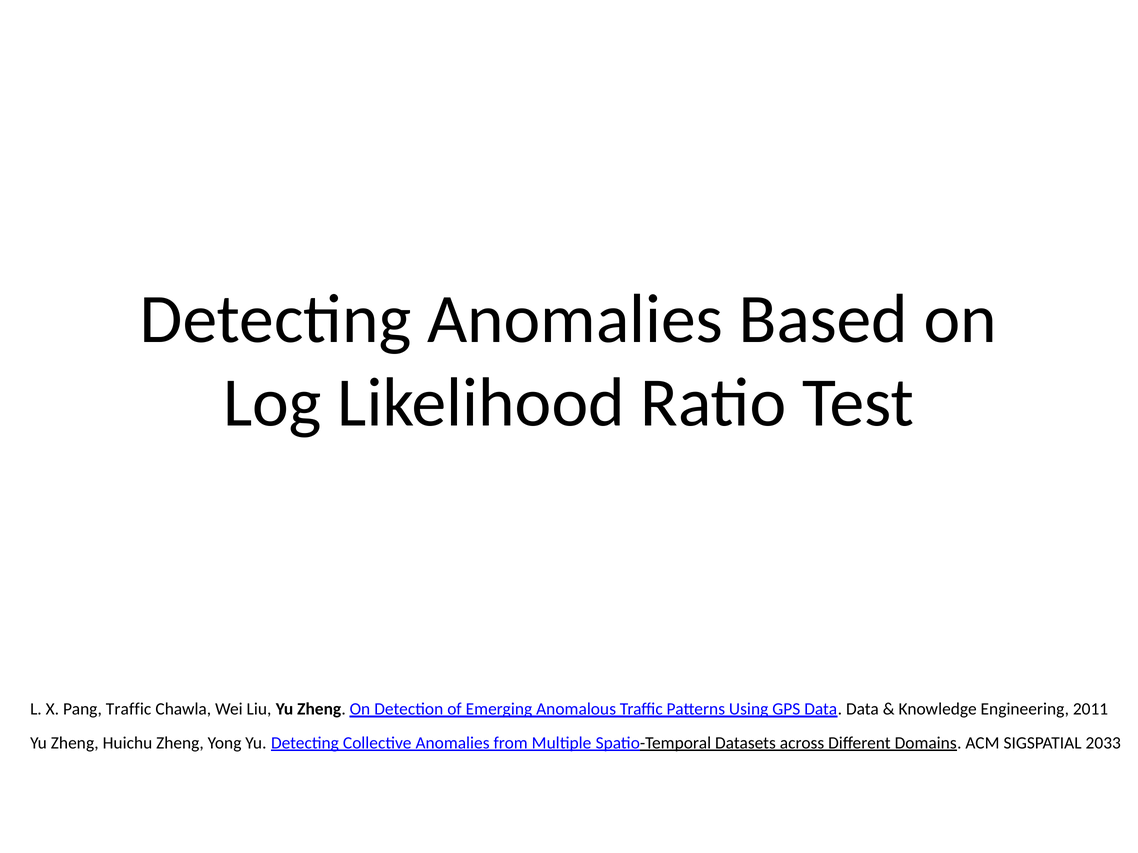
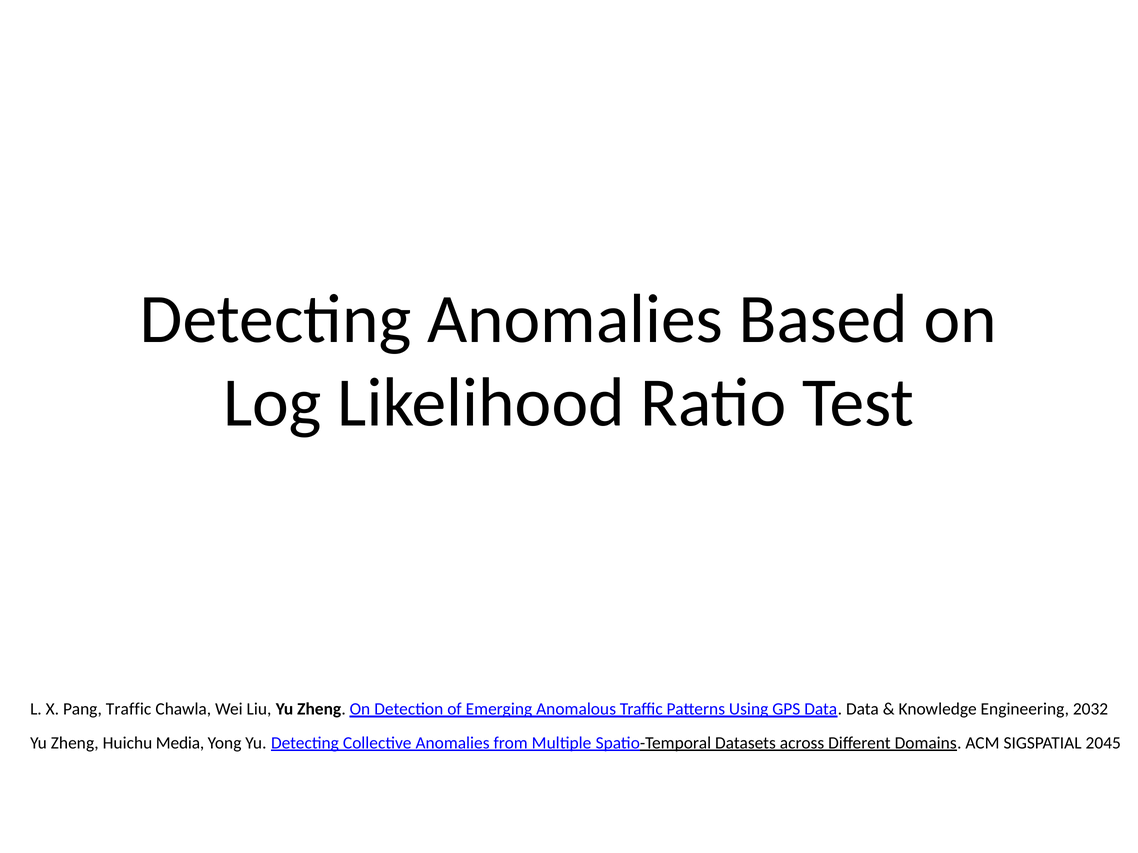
2011: 2011 -> 2032
Huichu Zheng: Zheng -> Media
2033: 2033 -> 2045
